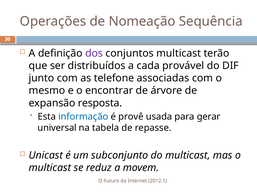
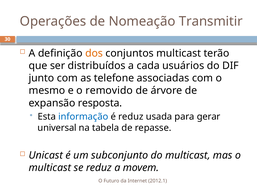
Sequência: Sequência -> Transmitir
dos colour: purple -> orange
provável: provável -> usuários
encontrar: encontrar -> removido
é provê: provê -> reduz
